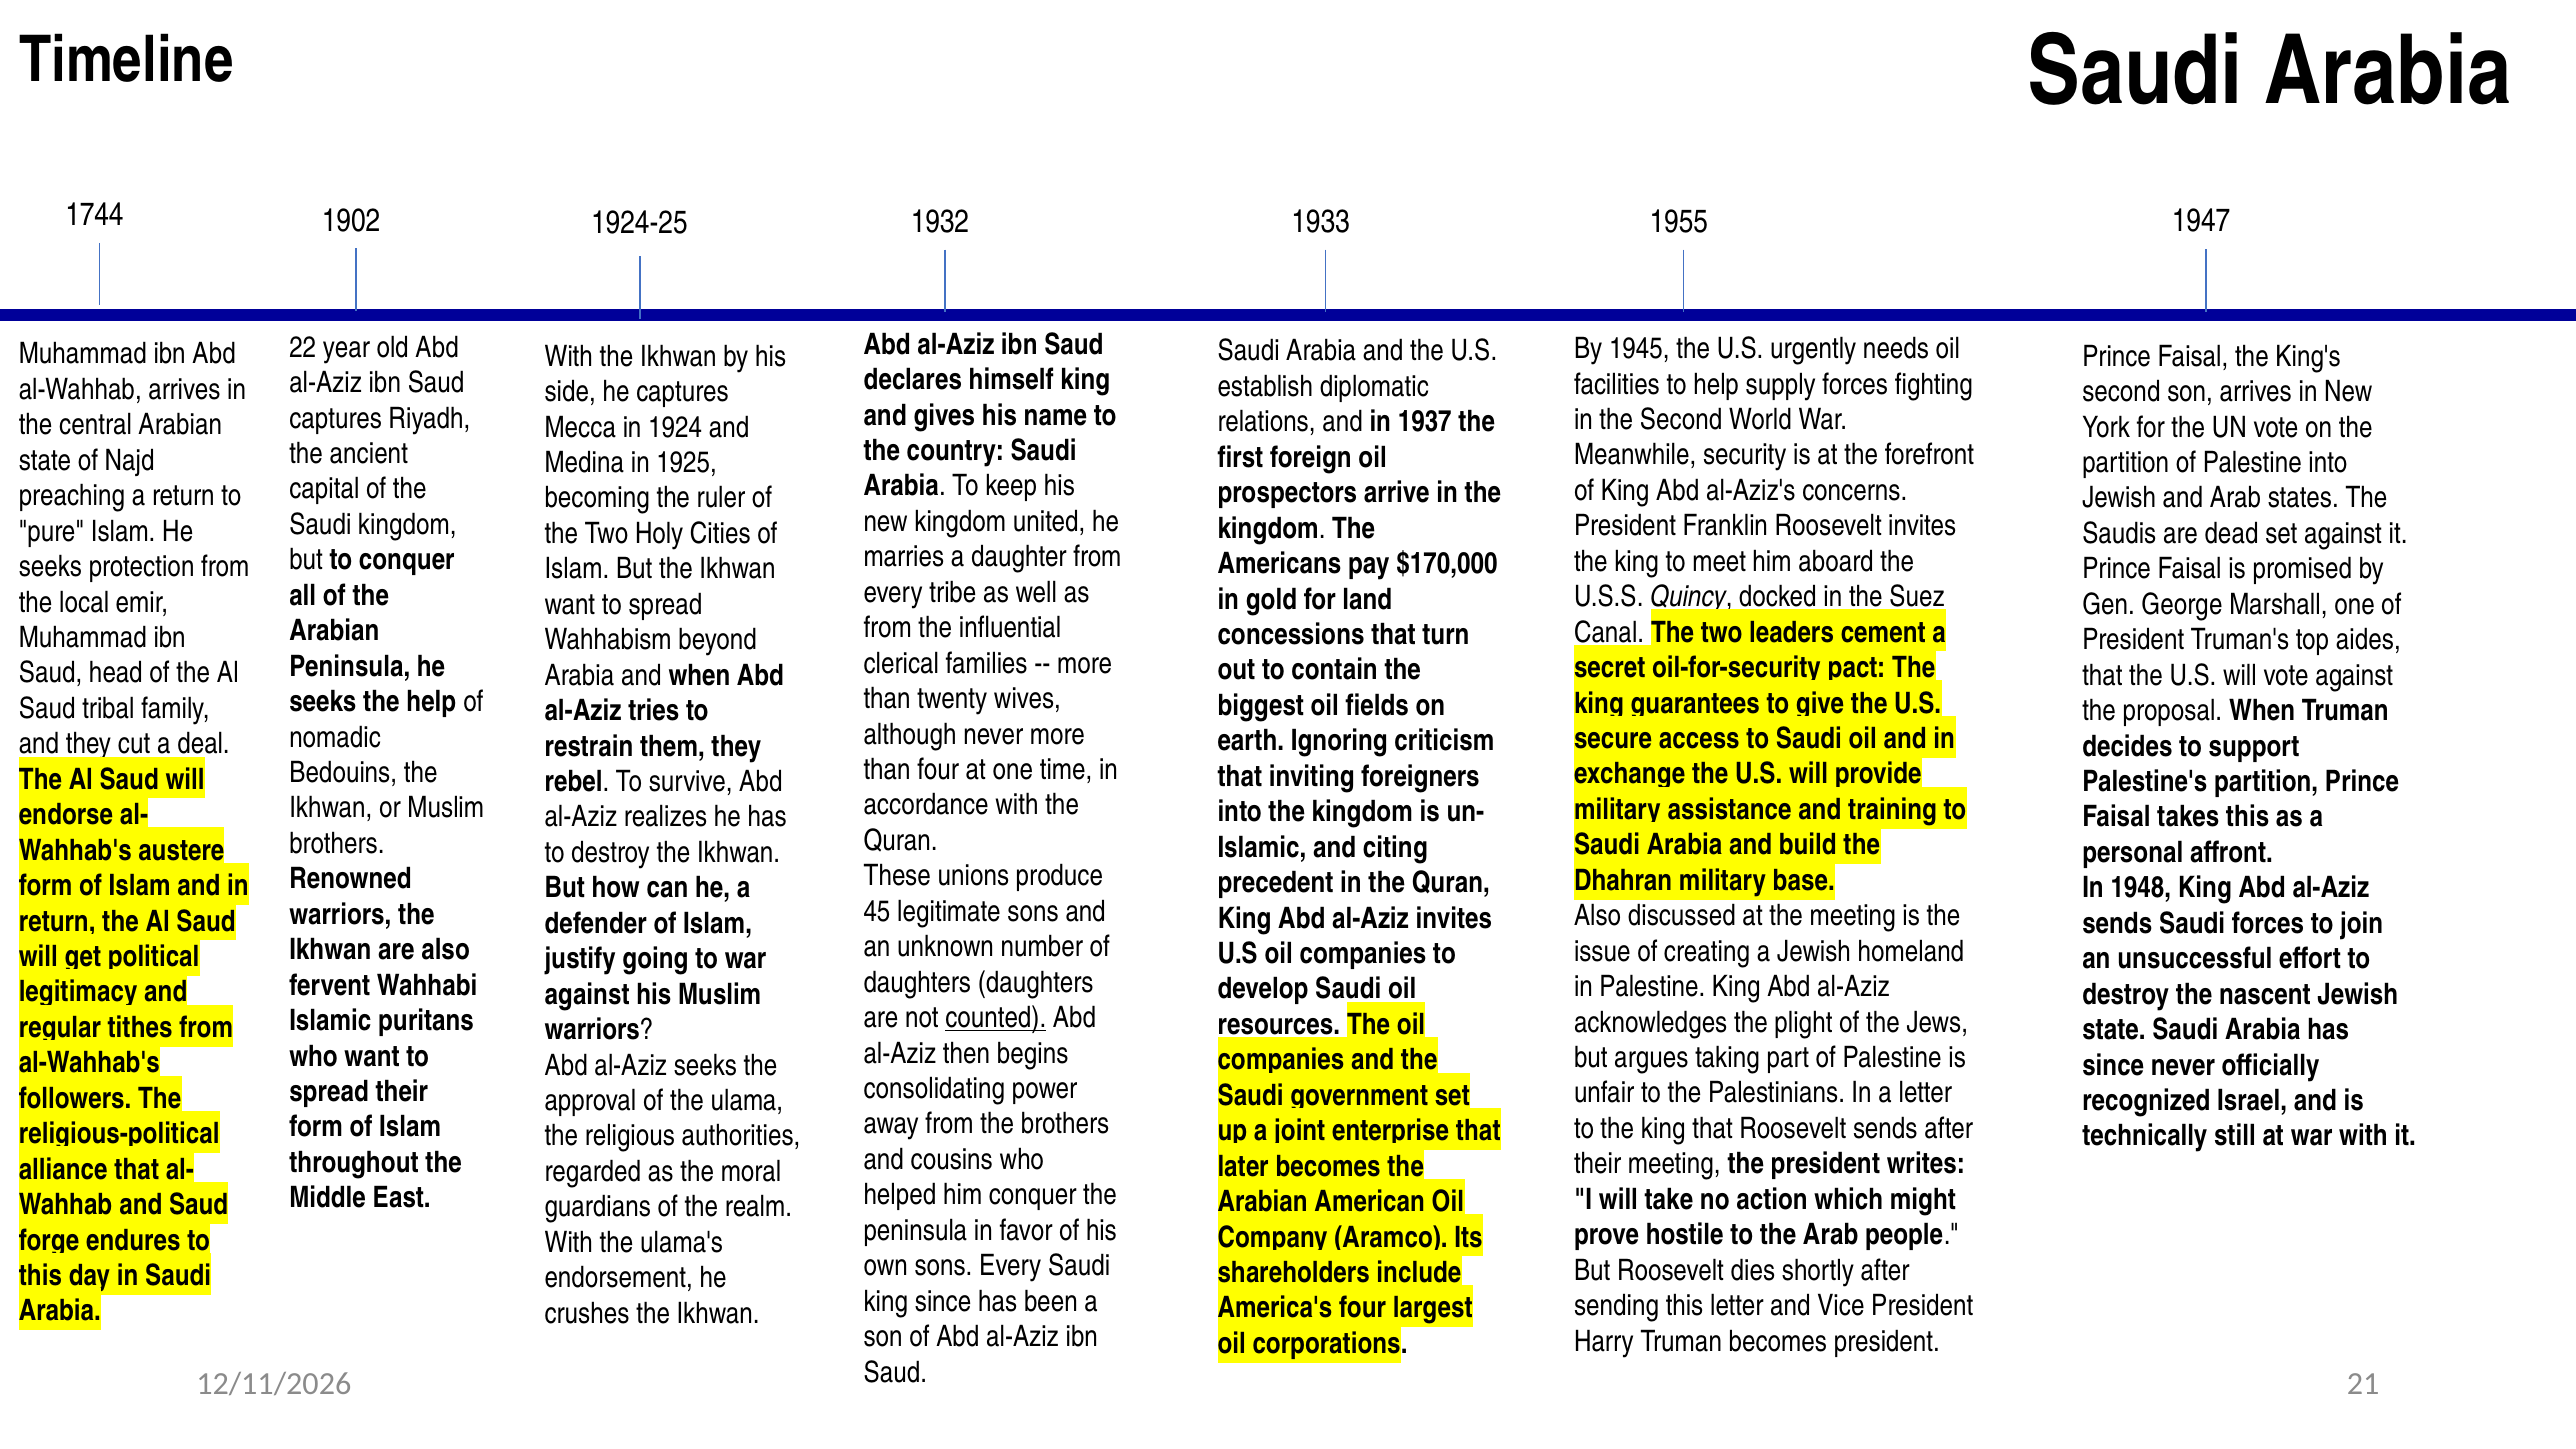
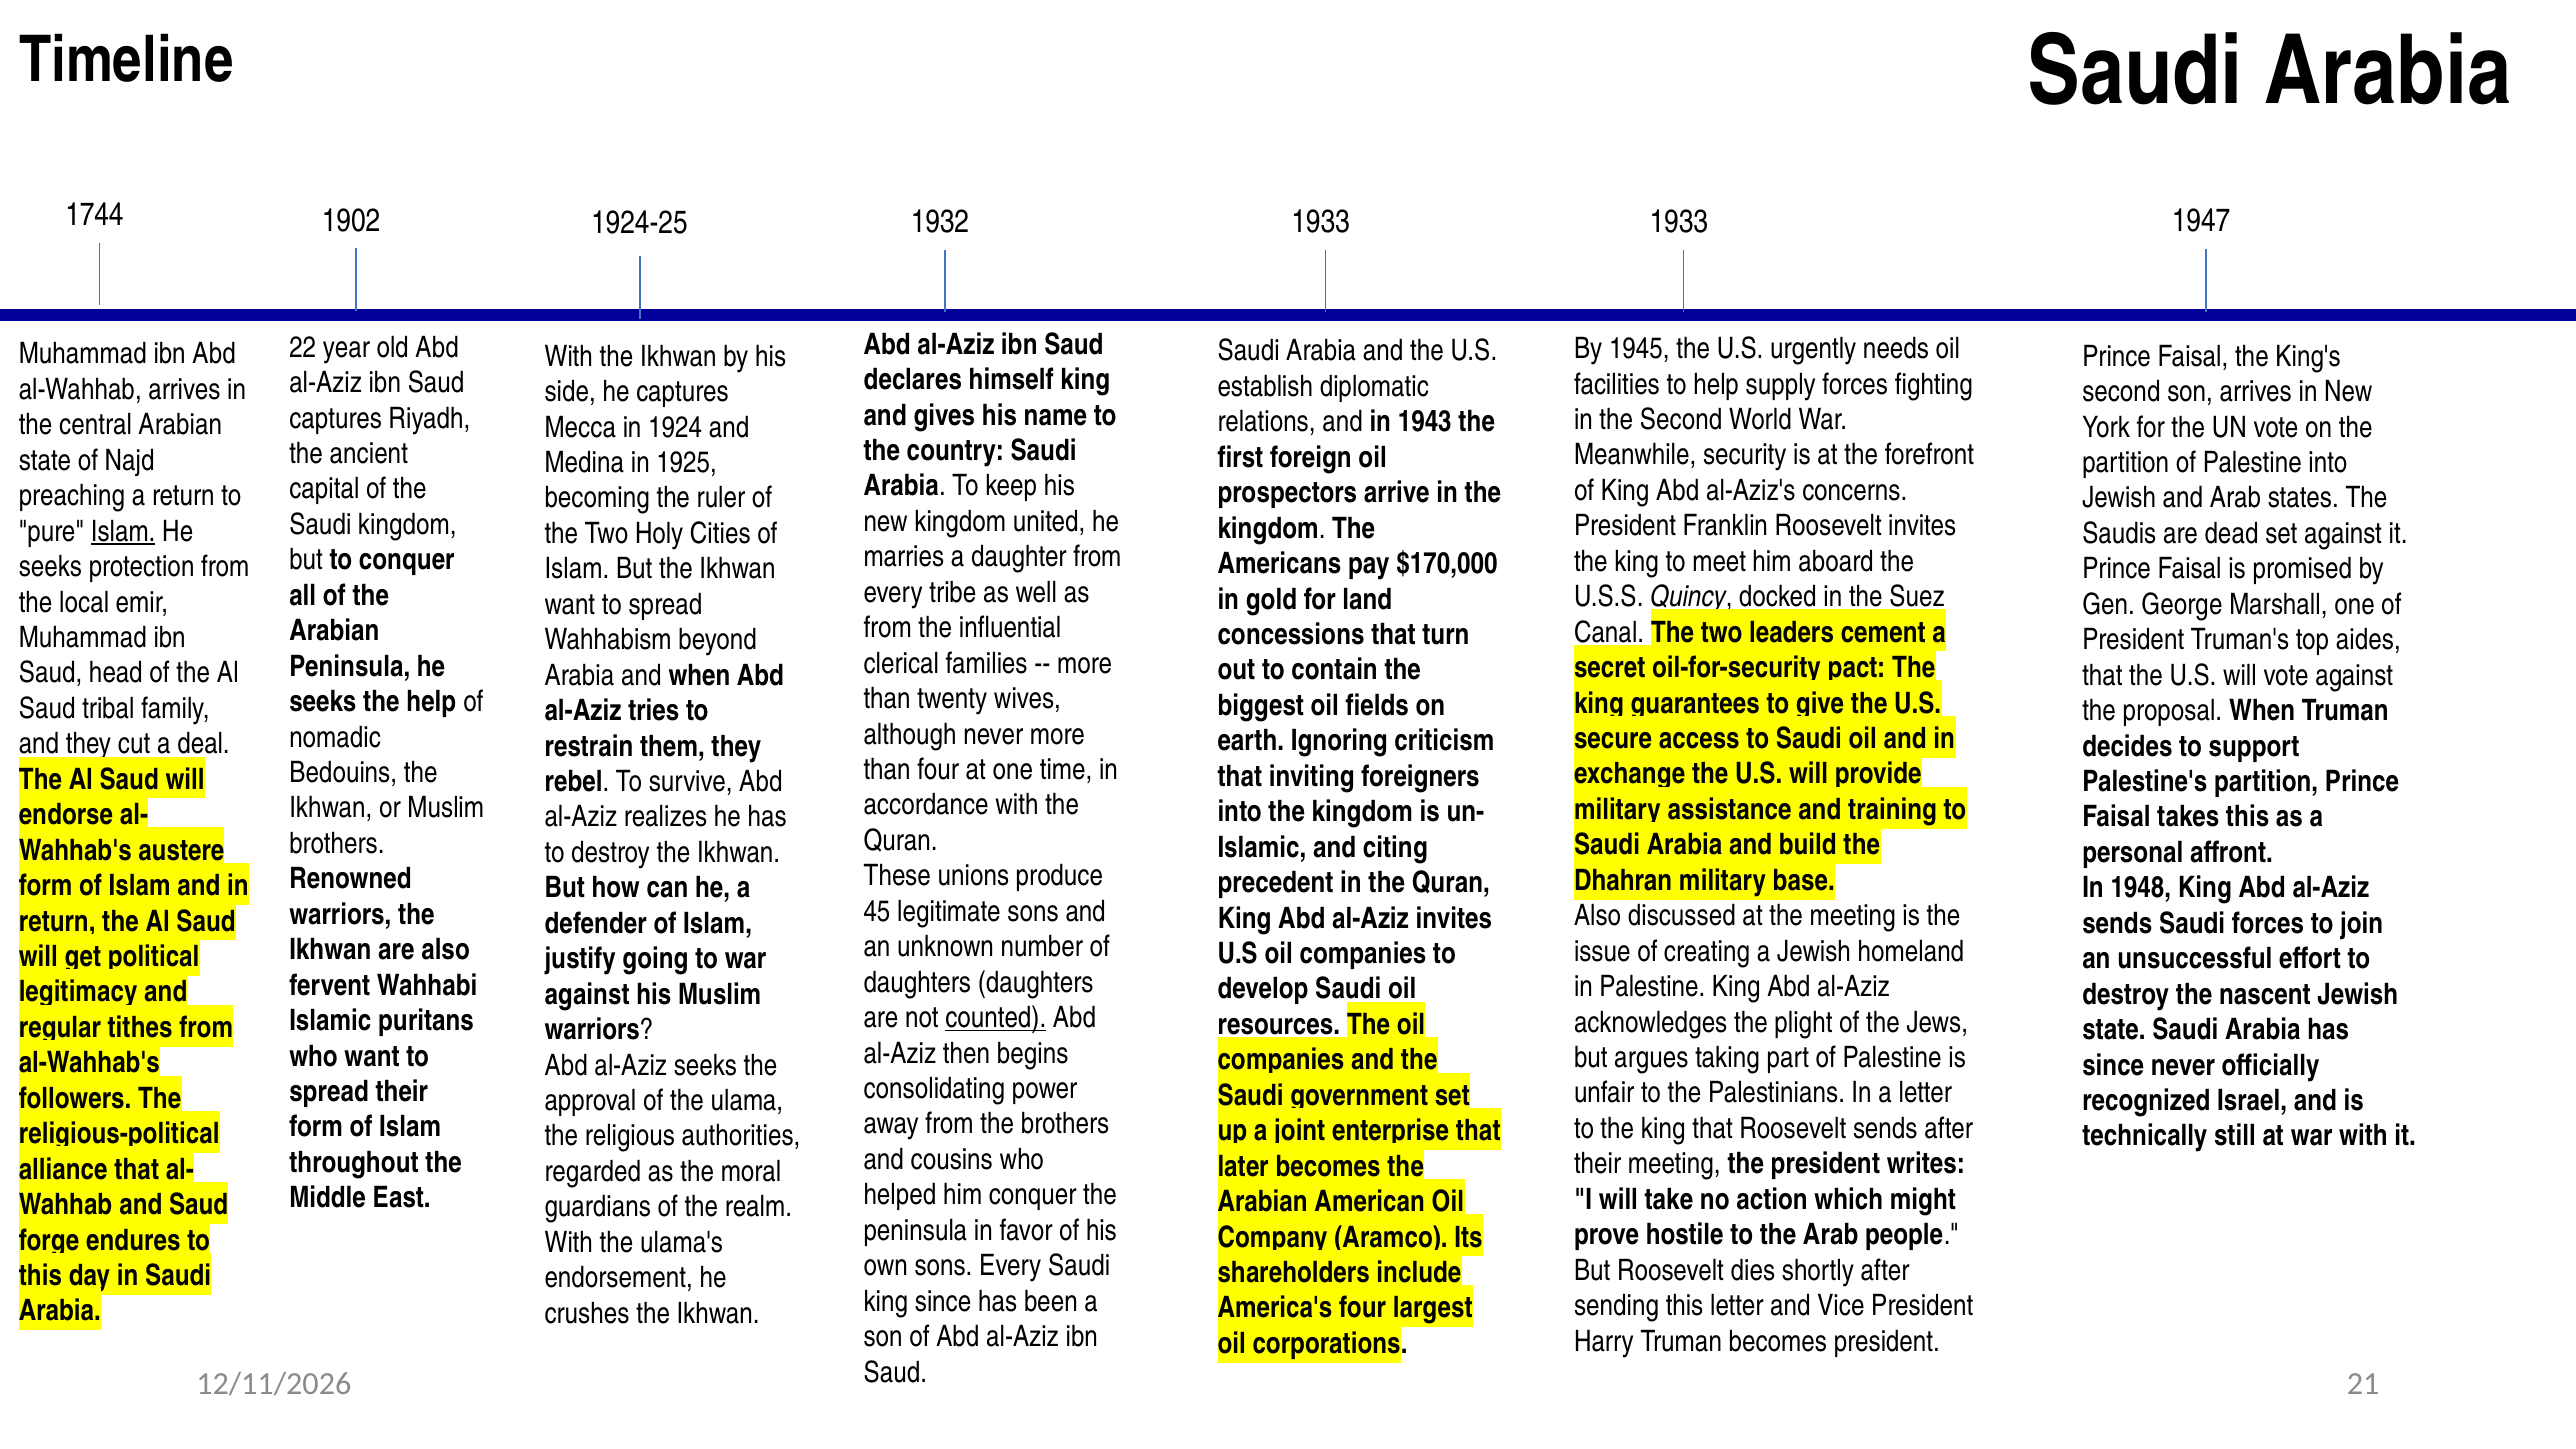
1933 1955: 1955 -> 1933
1937: 1937 -> 1943
Islam at (123, 531) underline: none -> present
